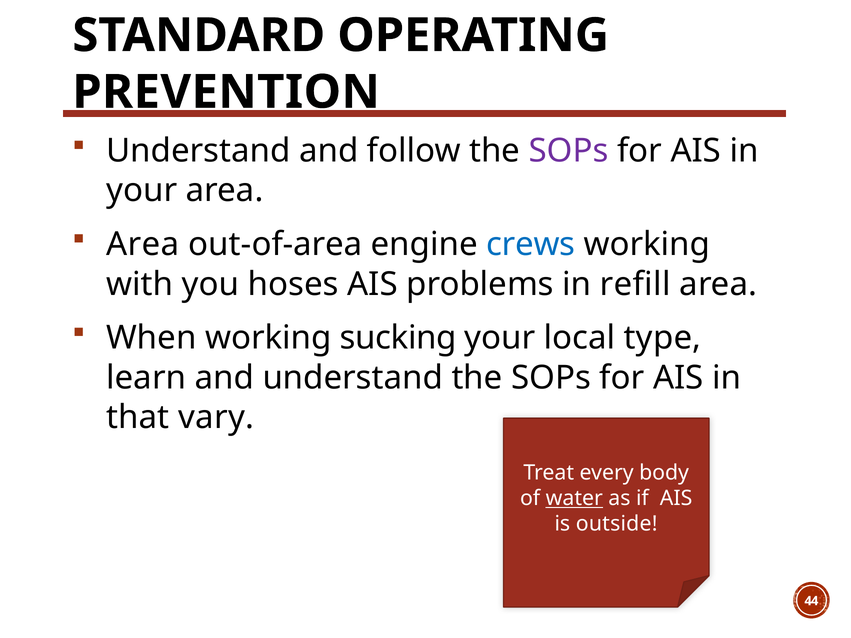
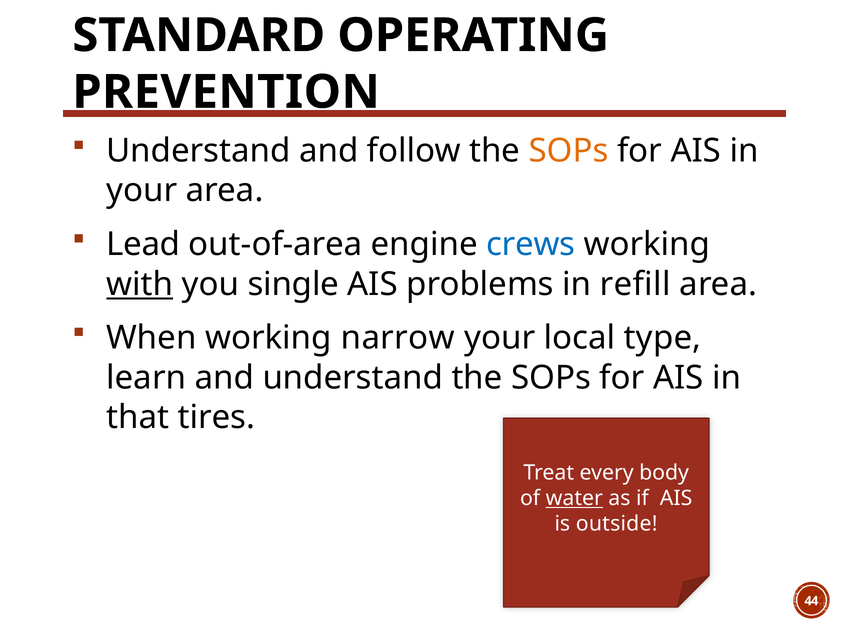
SOPs at (569, 151) colour: purple -> orange
Area at (143, 244): Area -> Lead
with underline: none -> present
hoses: hoses -> single
sucking: sucking -> narrow
vary: vary -> tires
